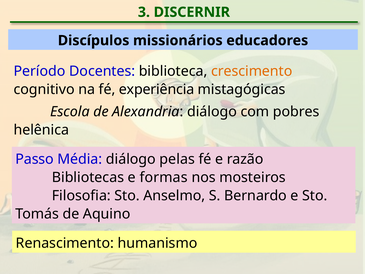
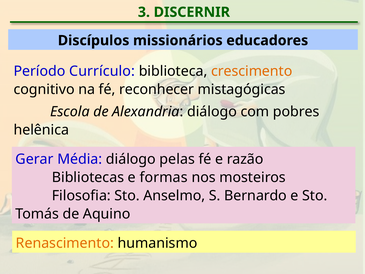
Docentes: Docentes -> Currículo
experiência: experiência -> reconhecer
Passo: Passo -> Gerar
Renascimento colour: black -> orange
